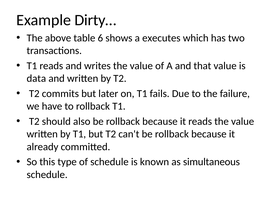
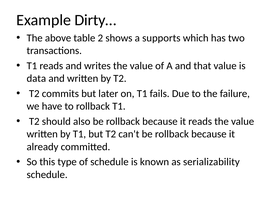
6: 6 -> 2
executes: executes -> supports
simultaneous: simultaneous -> serializability
